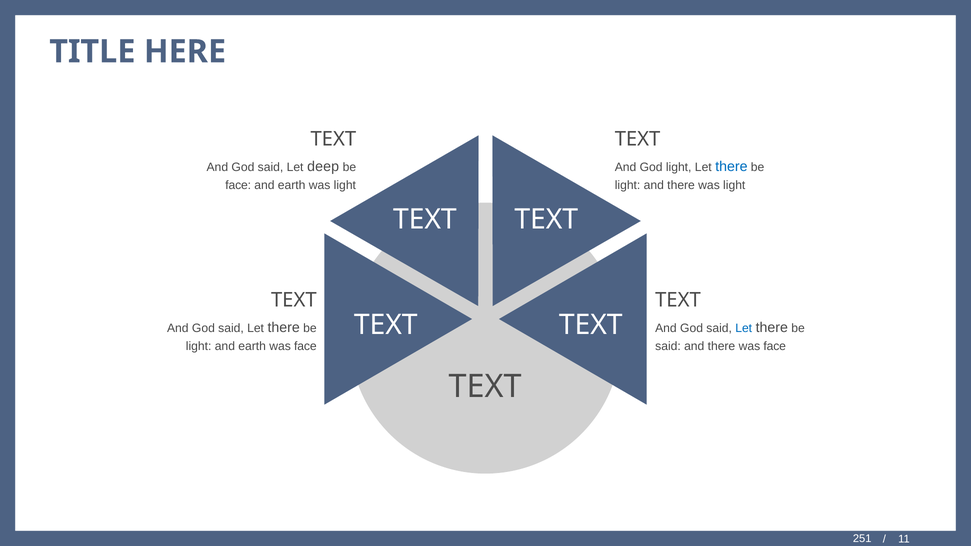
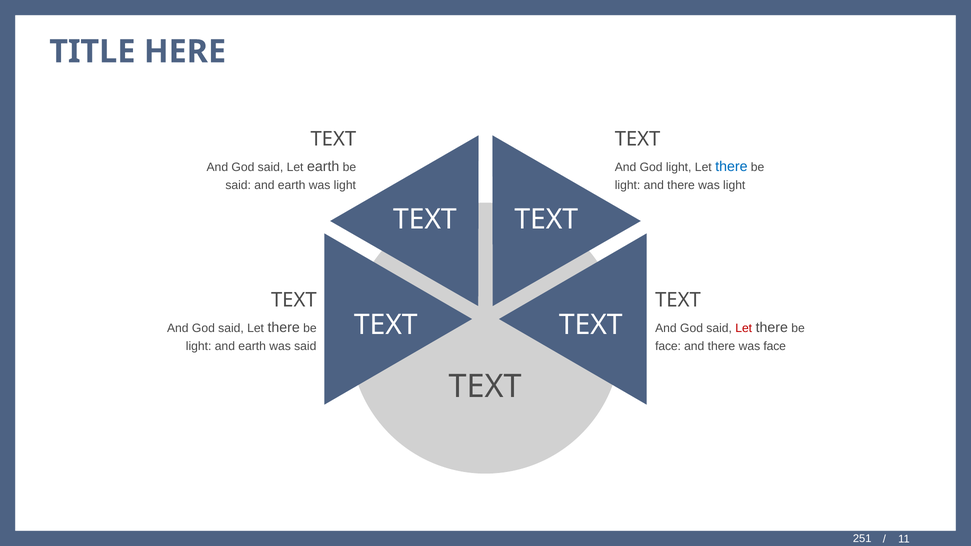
Let deep: deep -> earth
face at (238, 185): face -> said
Let at (744, 328) colour: blue -> red
face at (305, 346): face -> said
said at (668, 346): said -> face
